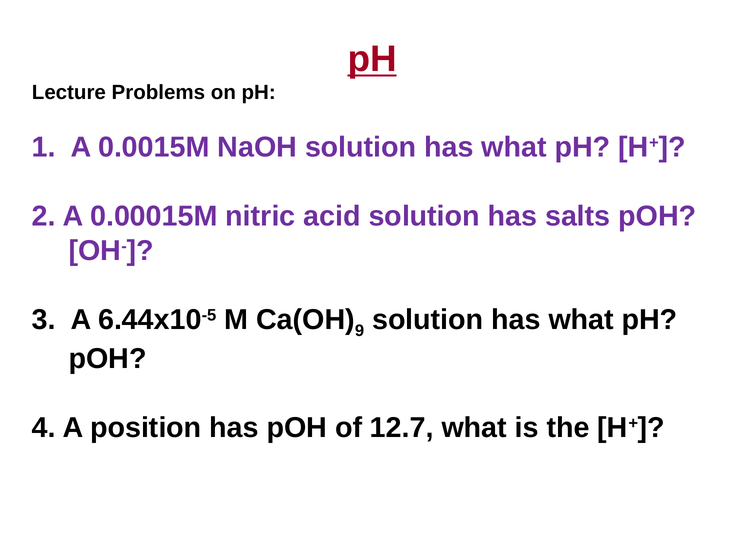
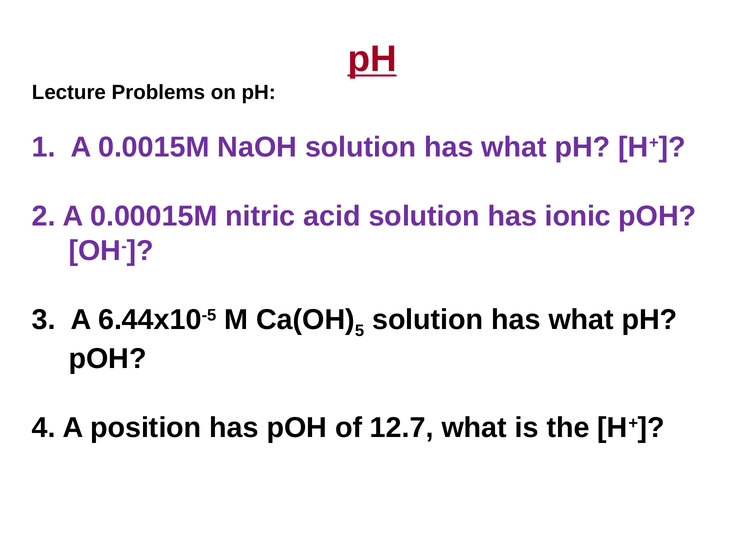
salts: salts -> ionic
9: 9 -> 5
